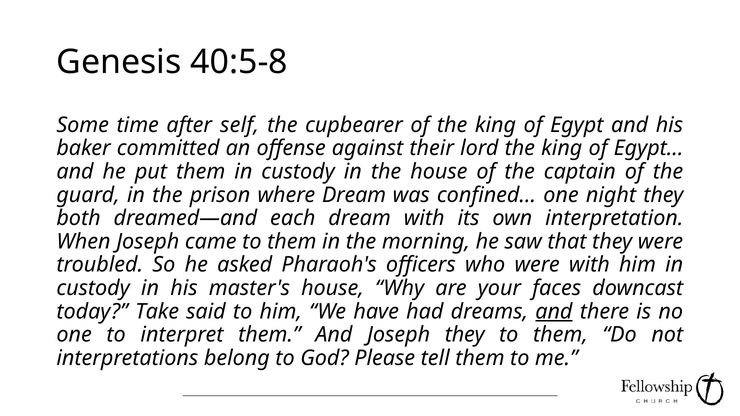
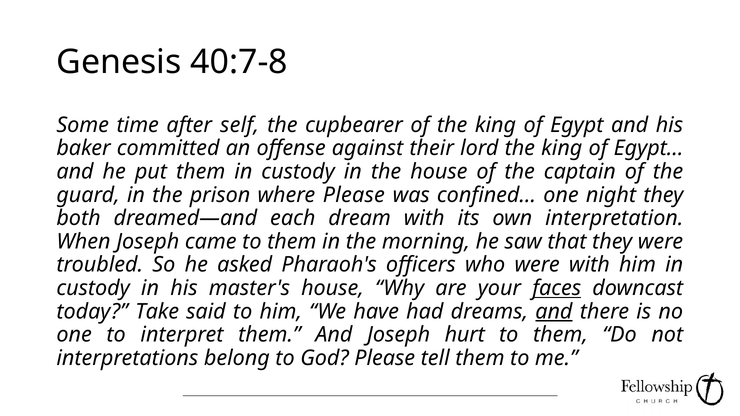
40:5-8: 40:5-8 -> 40:7-8
where Dream: Dream -> Please
faces underline: none -> present
Joseph they: they -> hurt
